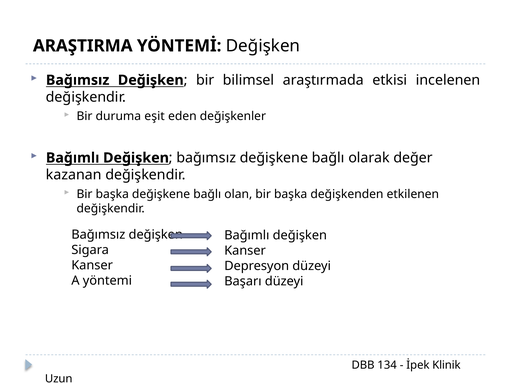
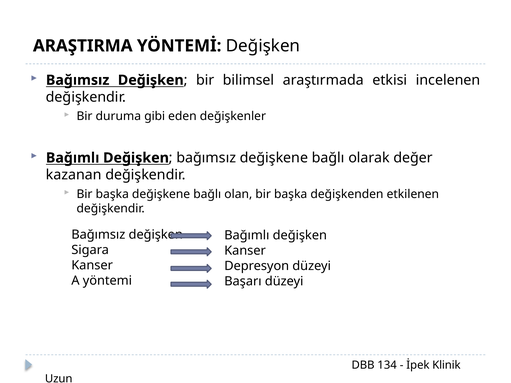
eşit: eşit -> gibi
